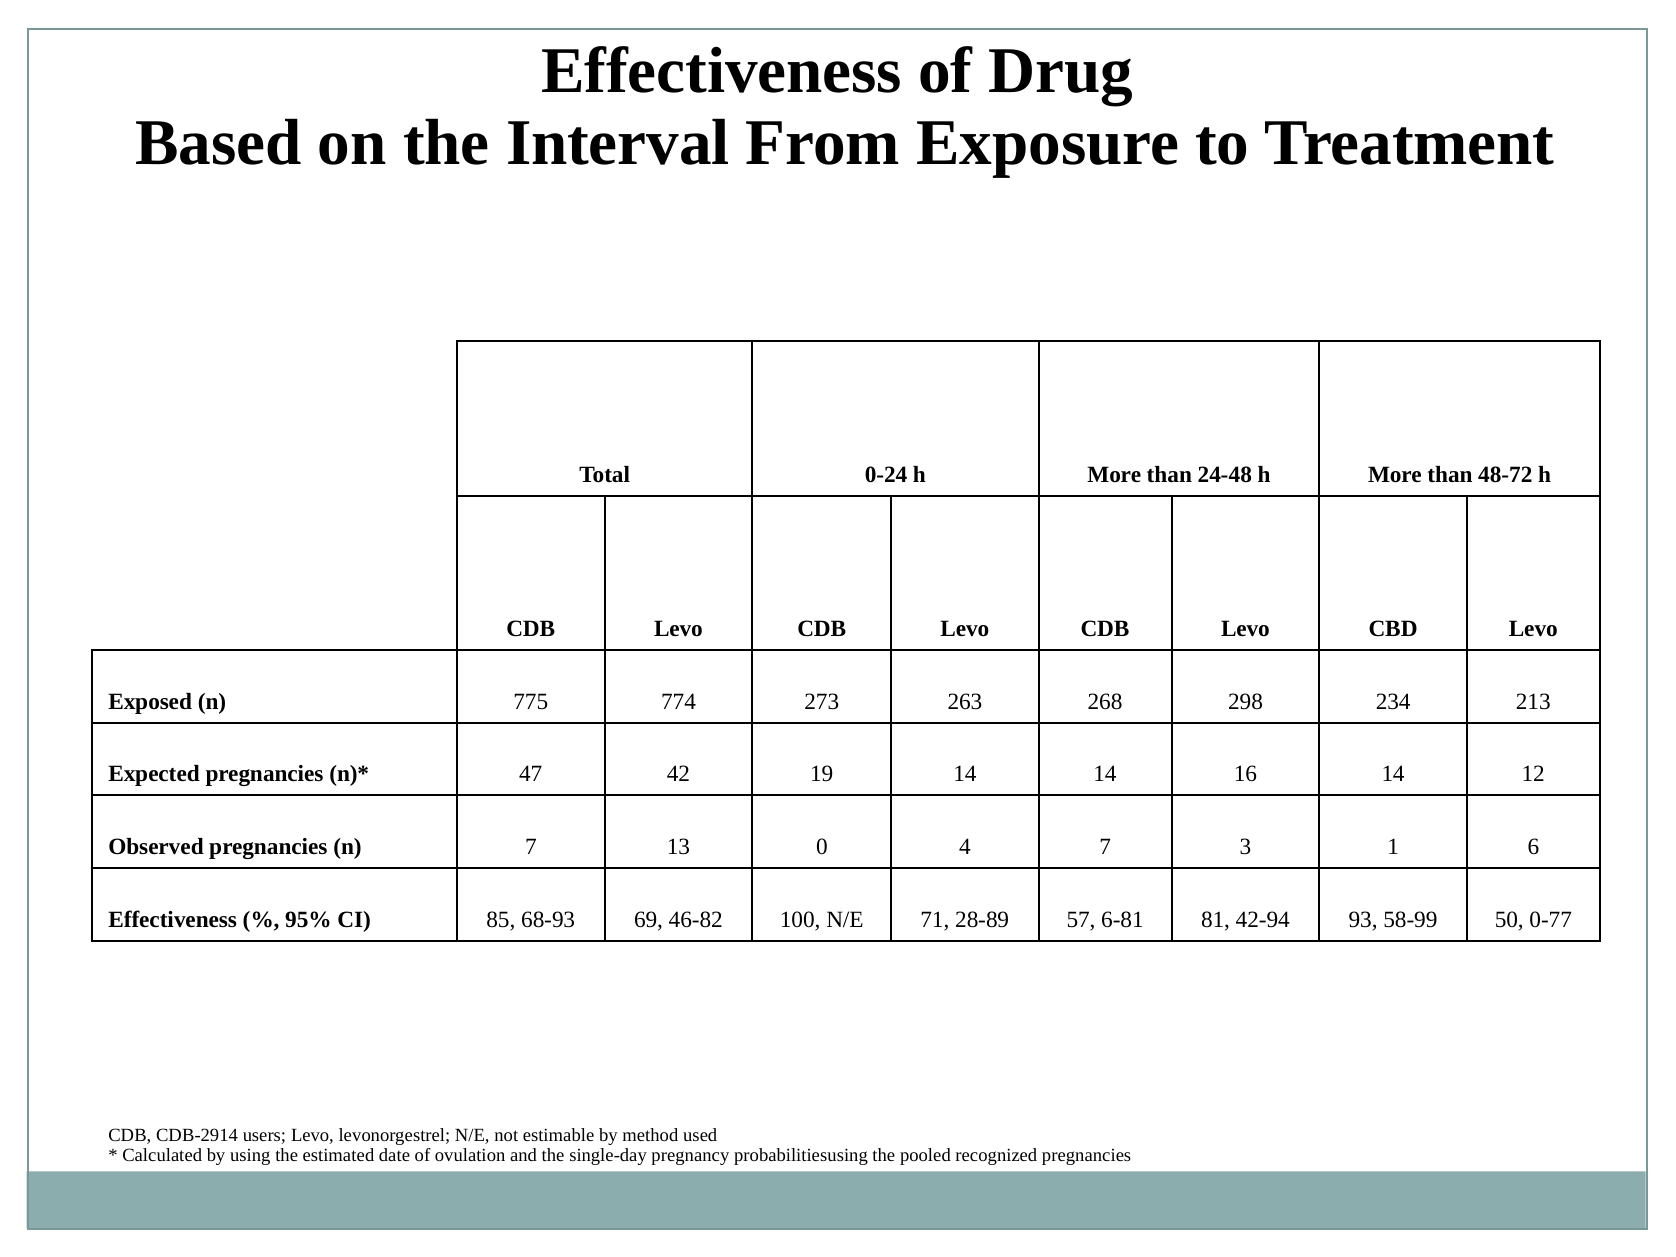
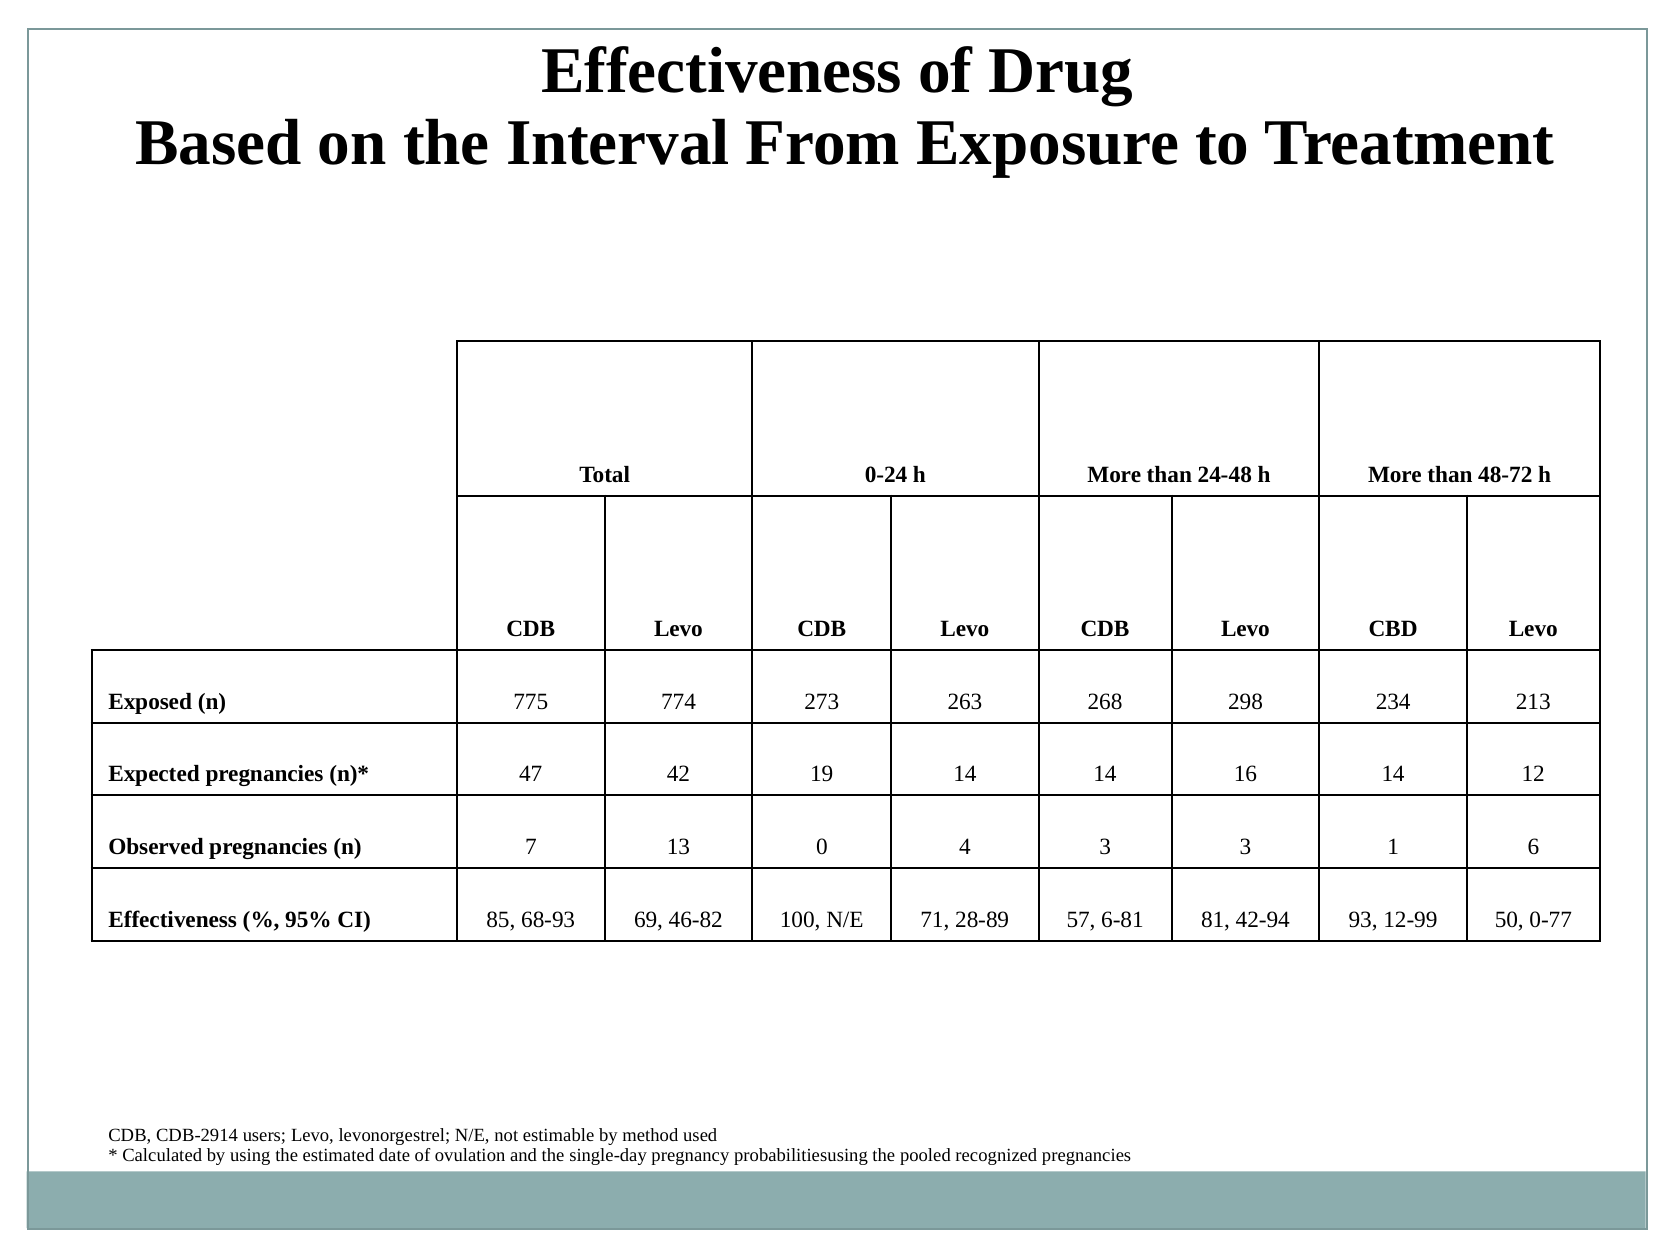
4 7: 7 -> 3
58-99: 58-99 -> 12-99
